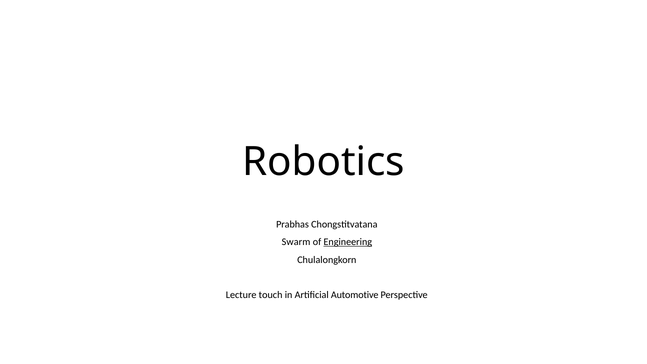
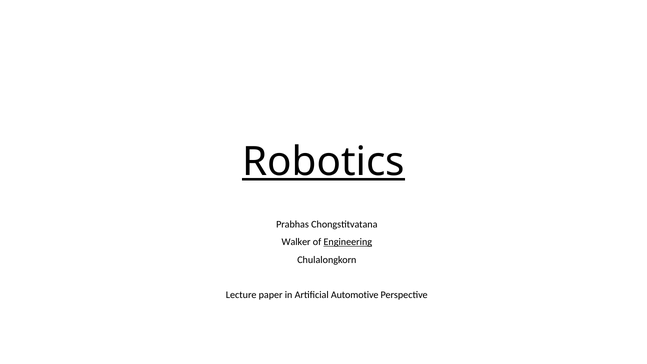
Robotics underline: none -> present
Swarm: Swarm -> Walker
touch: touch -> paper
